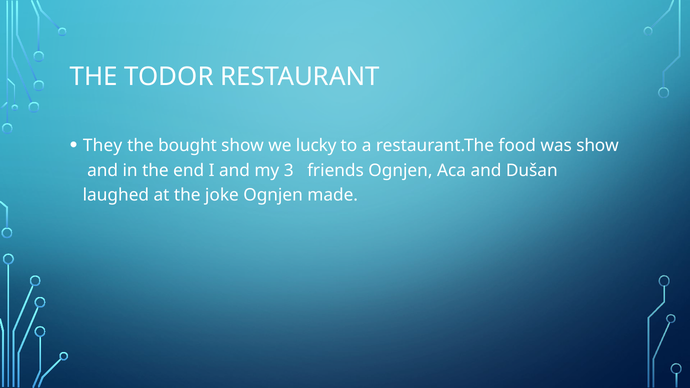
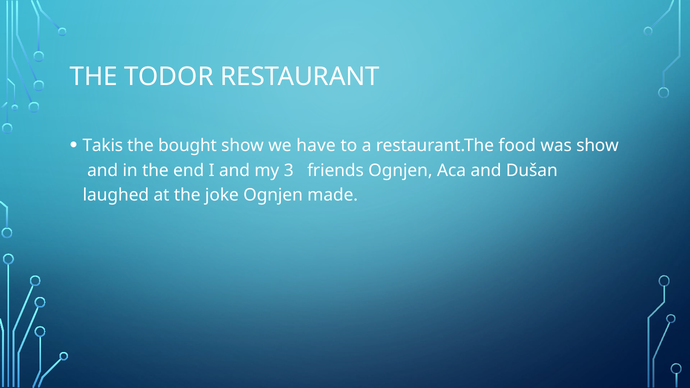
They: They -> Takis
lucky: lucky -> have
